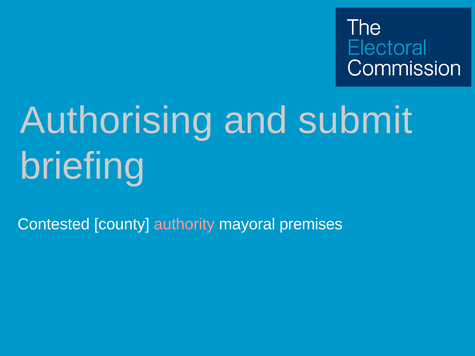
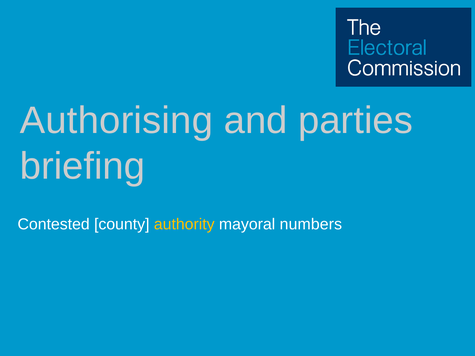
submit: submit -> parties
authority colour: pink -> yellow
premises: premises -> numbers
